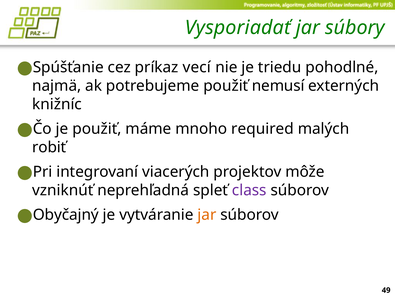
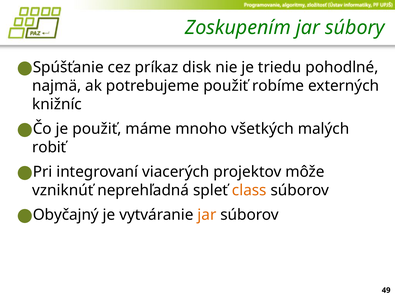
Vysporiadať: Vysporiadať -> Zoskupením
vecí: vecí -> disk
nemusí: nemusí -> robíme
required: required -> všetkých
class colour: purple -> orange
